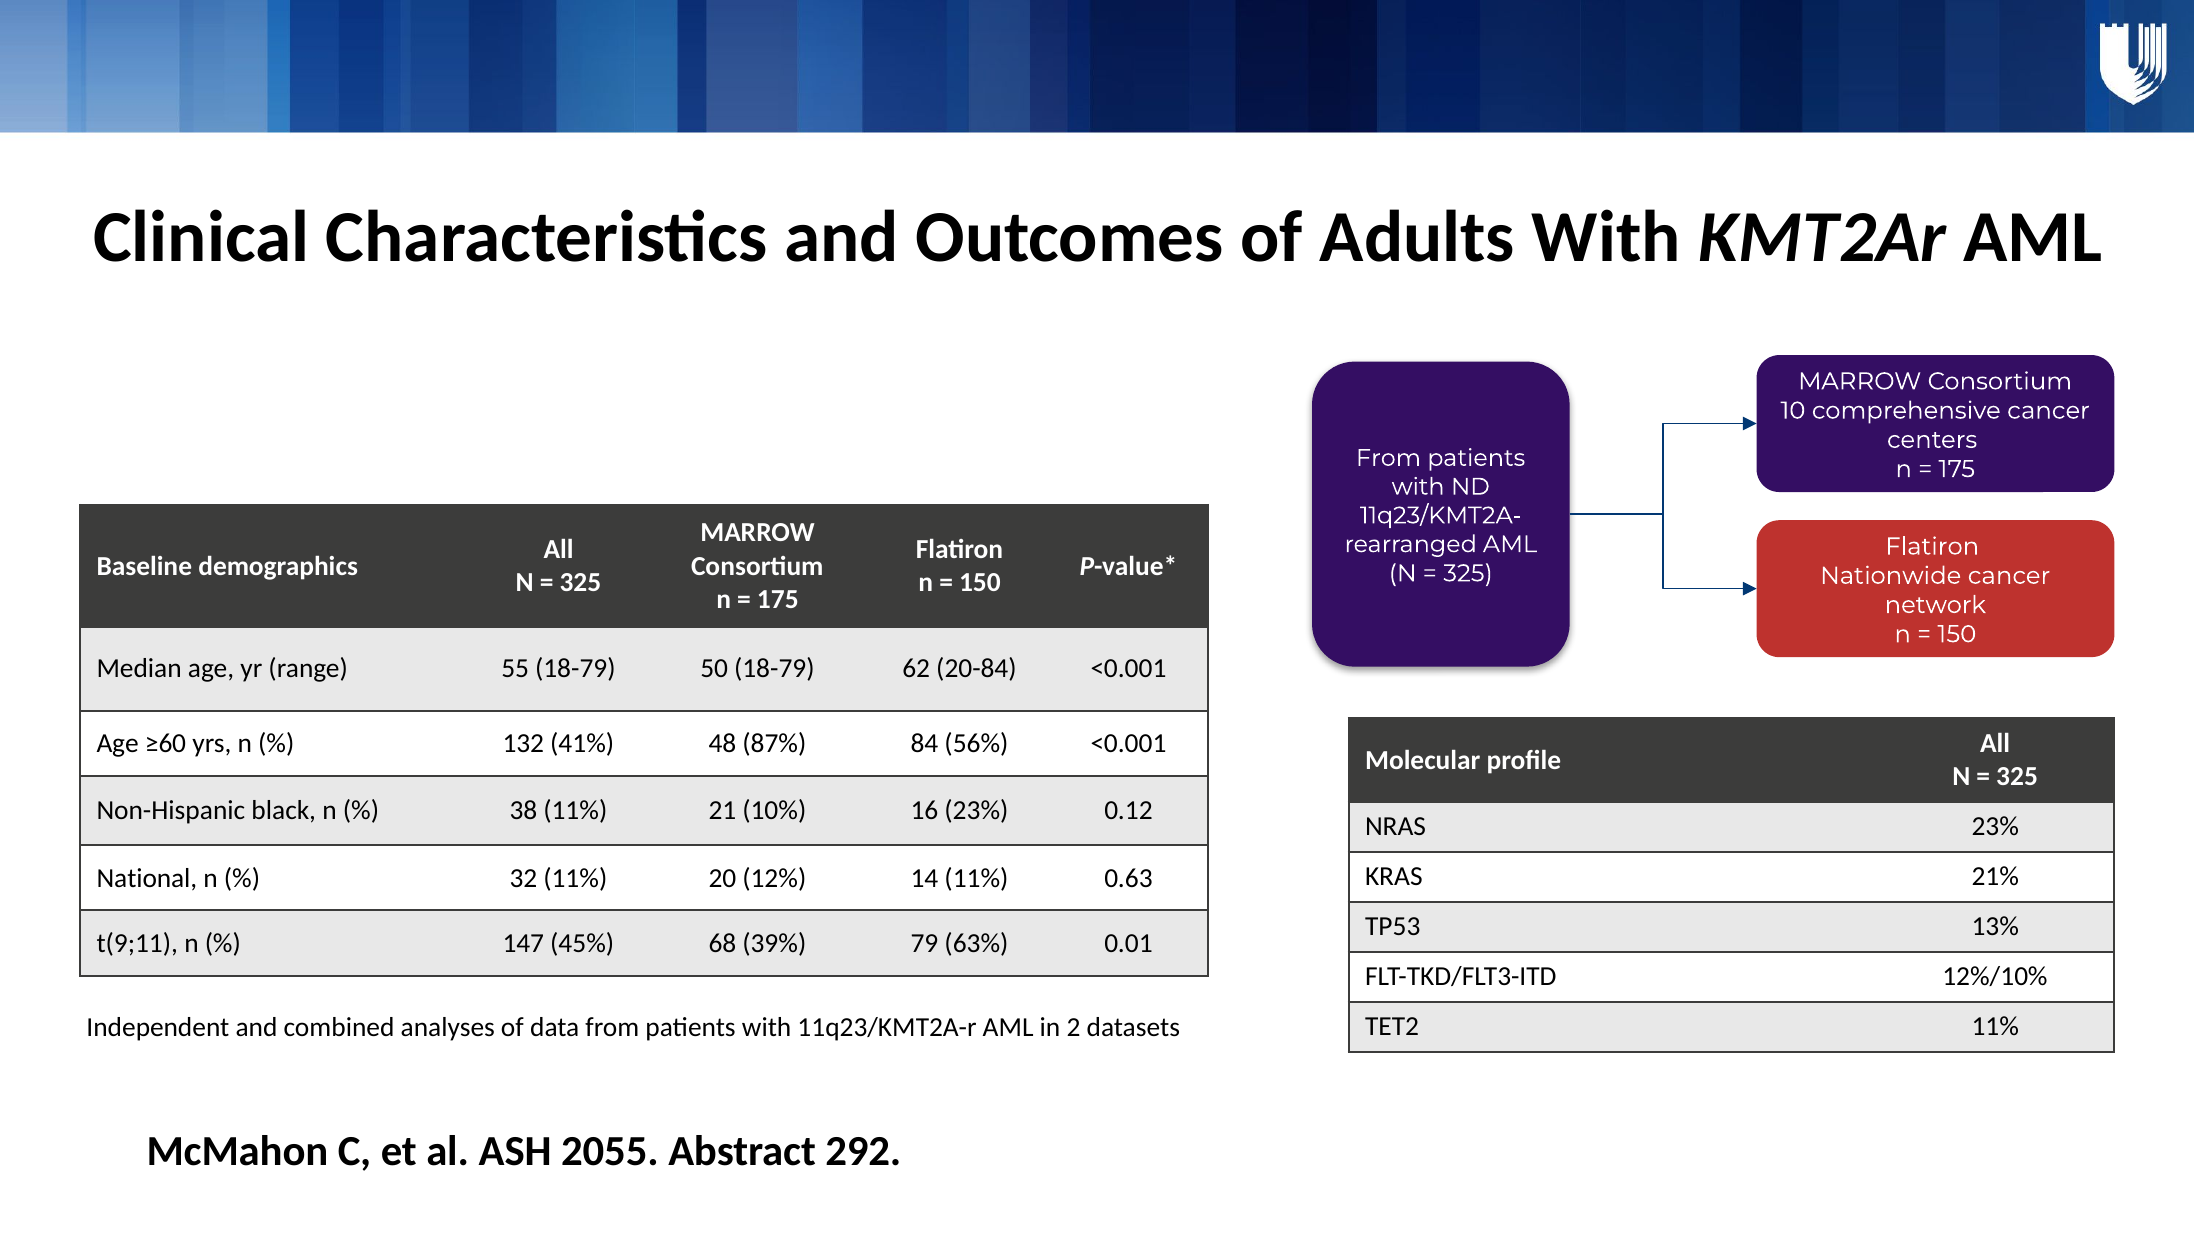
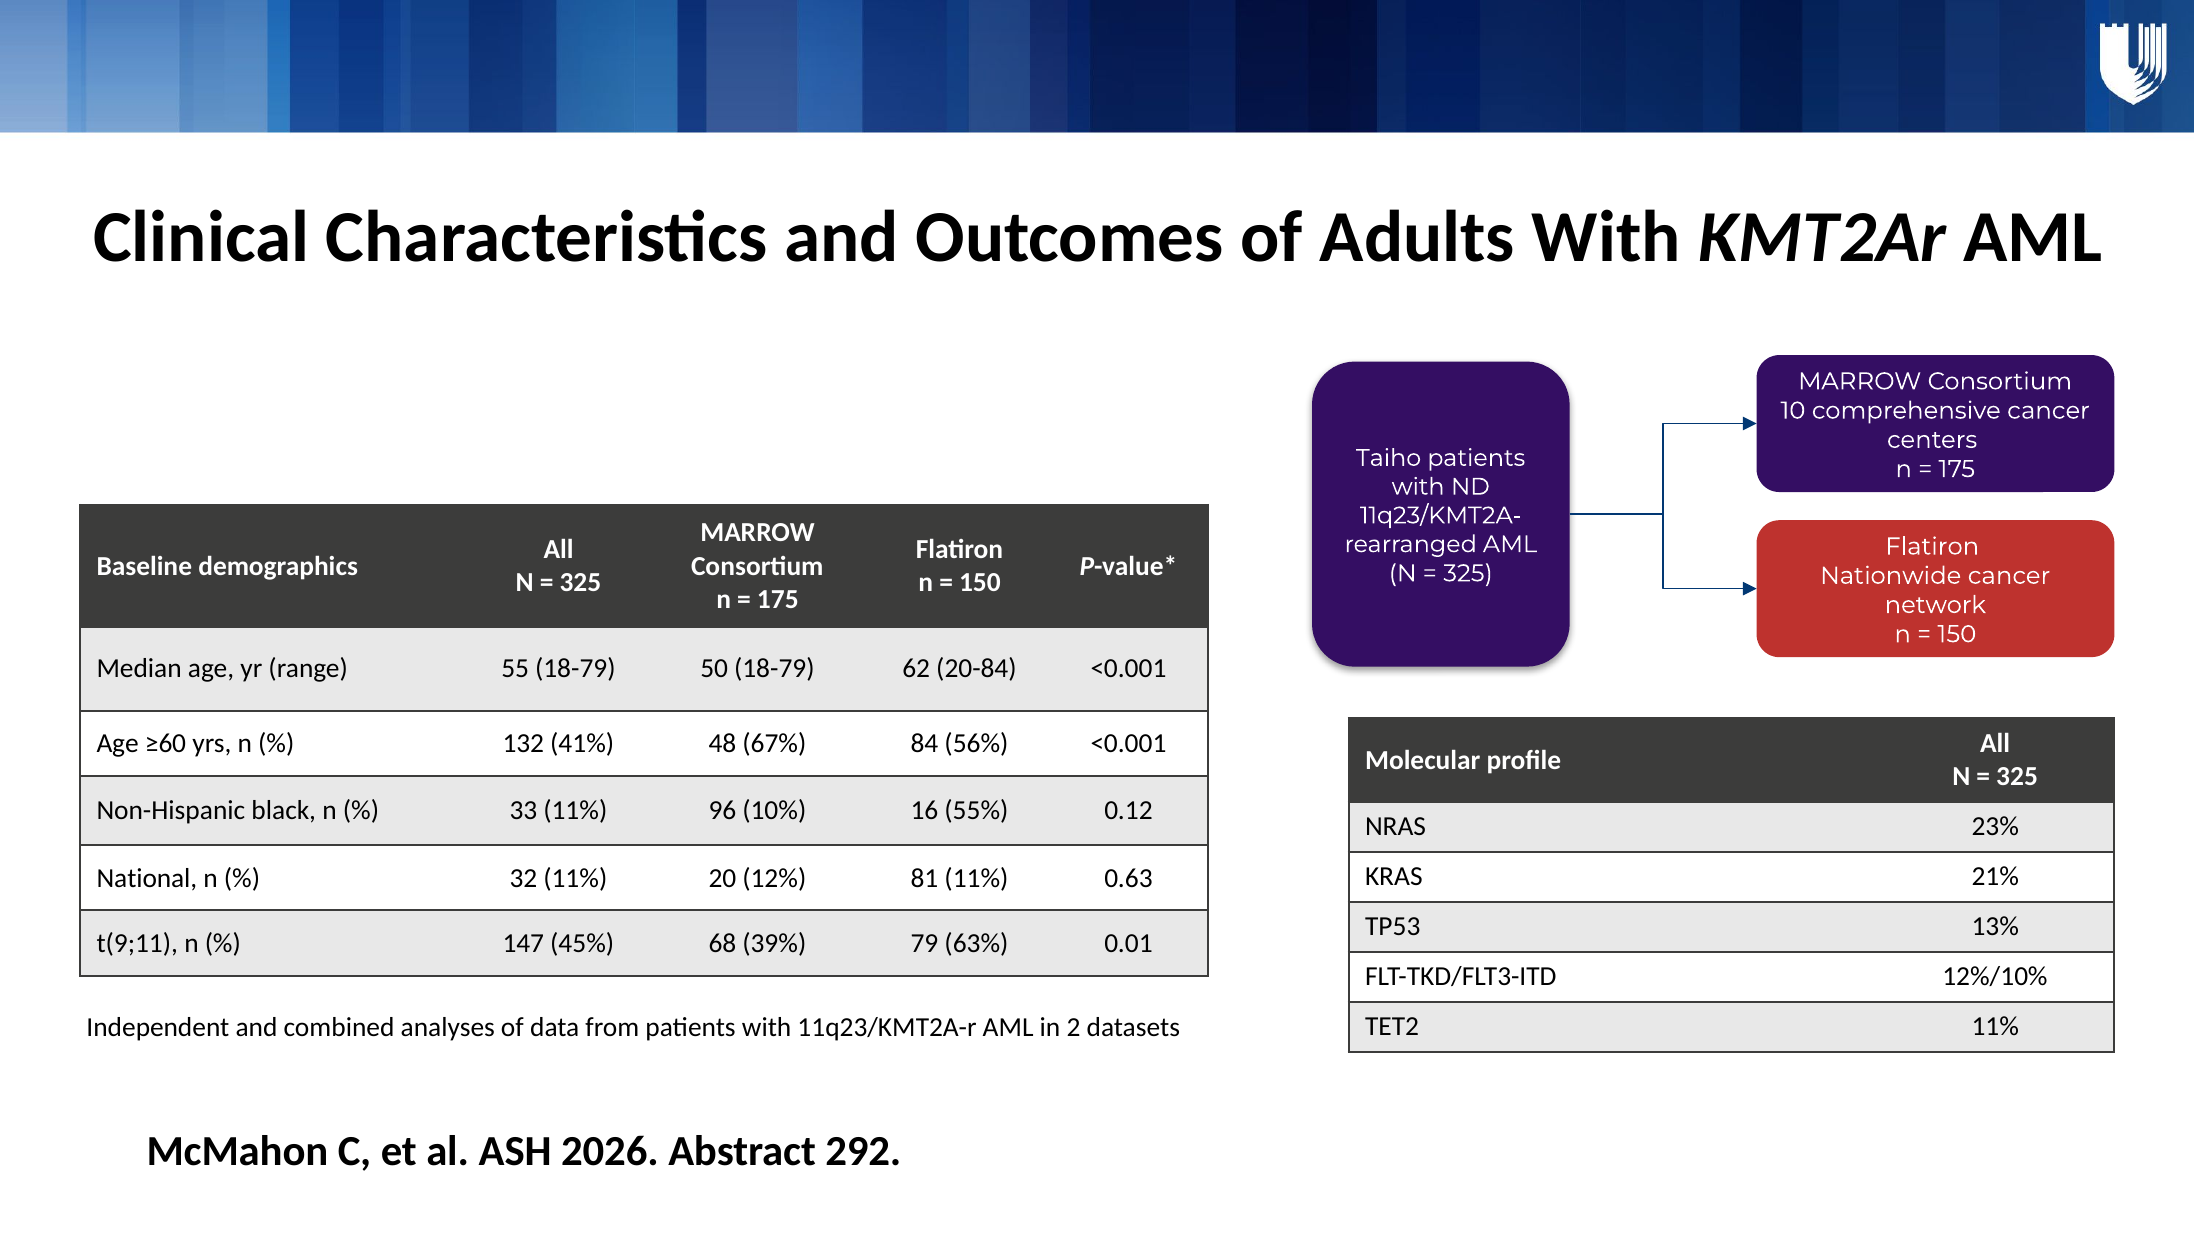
From at (1389, 458): From -> Taiho
87%: 87% -> 67%
38: 38 -> 33
21: 21 -> 96
16 23%: 23% -> 55%
14: 14 -> 81
2055: 2055 -> 2026
